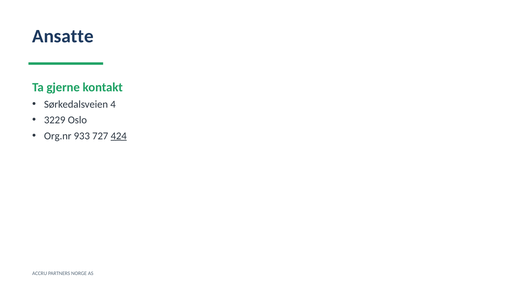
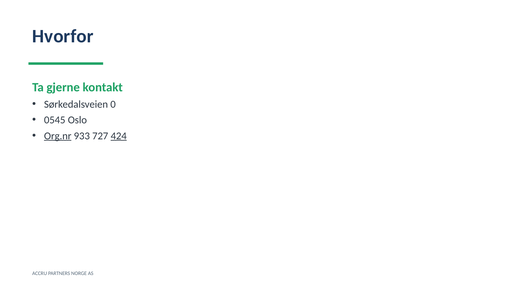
Ansatte: Ansatte -> Hvorfor
4: 4 -> 0
3229: 3229 -> 0545
Org.nr underline: none -> present
